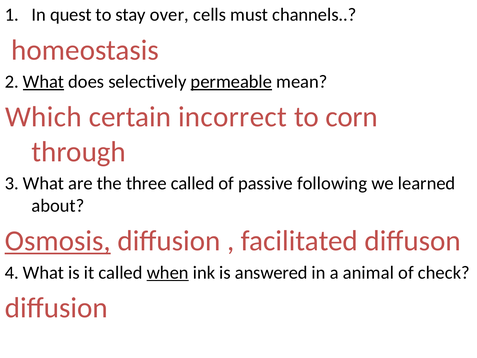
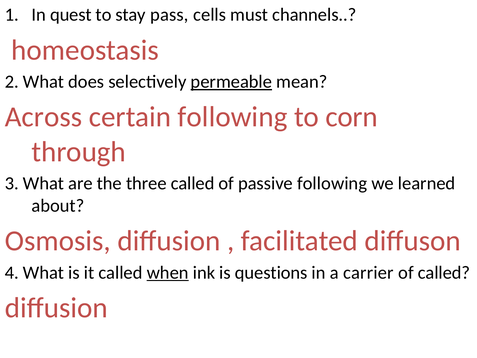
over: over -> pass
What at (44, 82) underline: present -> none
Which: Which -> Across
certain incorrect: incorrect -> following
Osmosis underline: present -> none
answered: answered -> questions
animal: animal -> carrier
of check: check -> called
